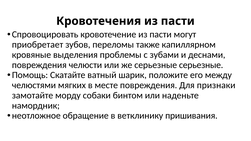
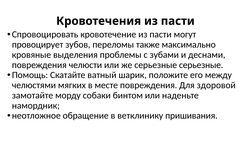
приобретает: приобретает -> провоцирует
капиллярном: капиллярном -> максимально
признаки: признаки -> здоровой
